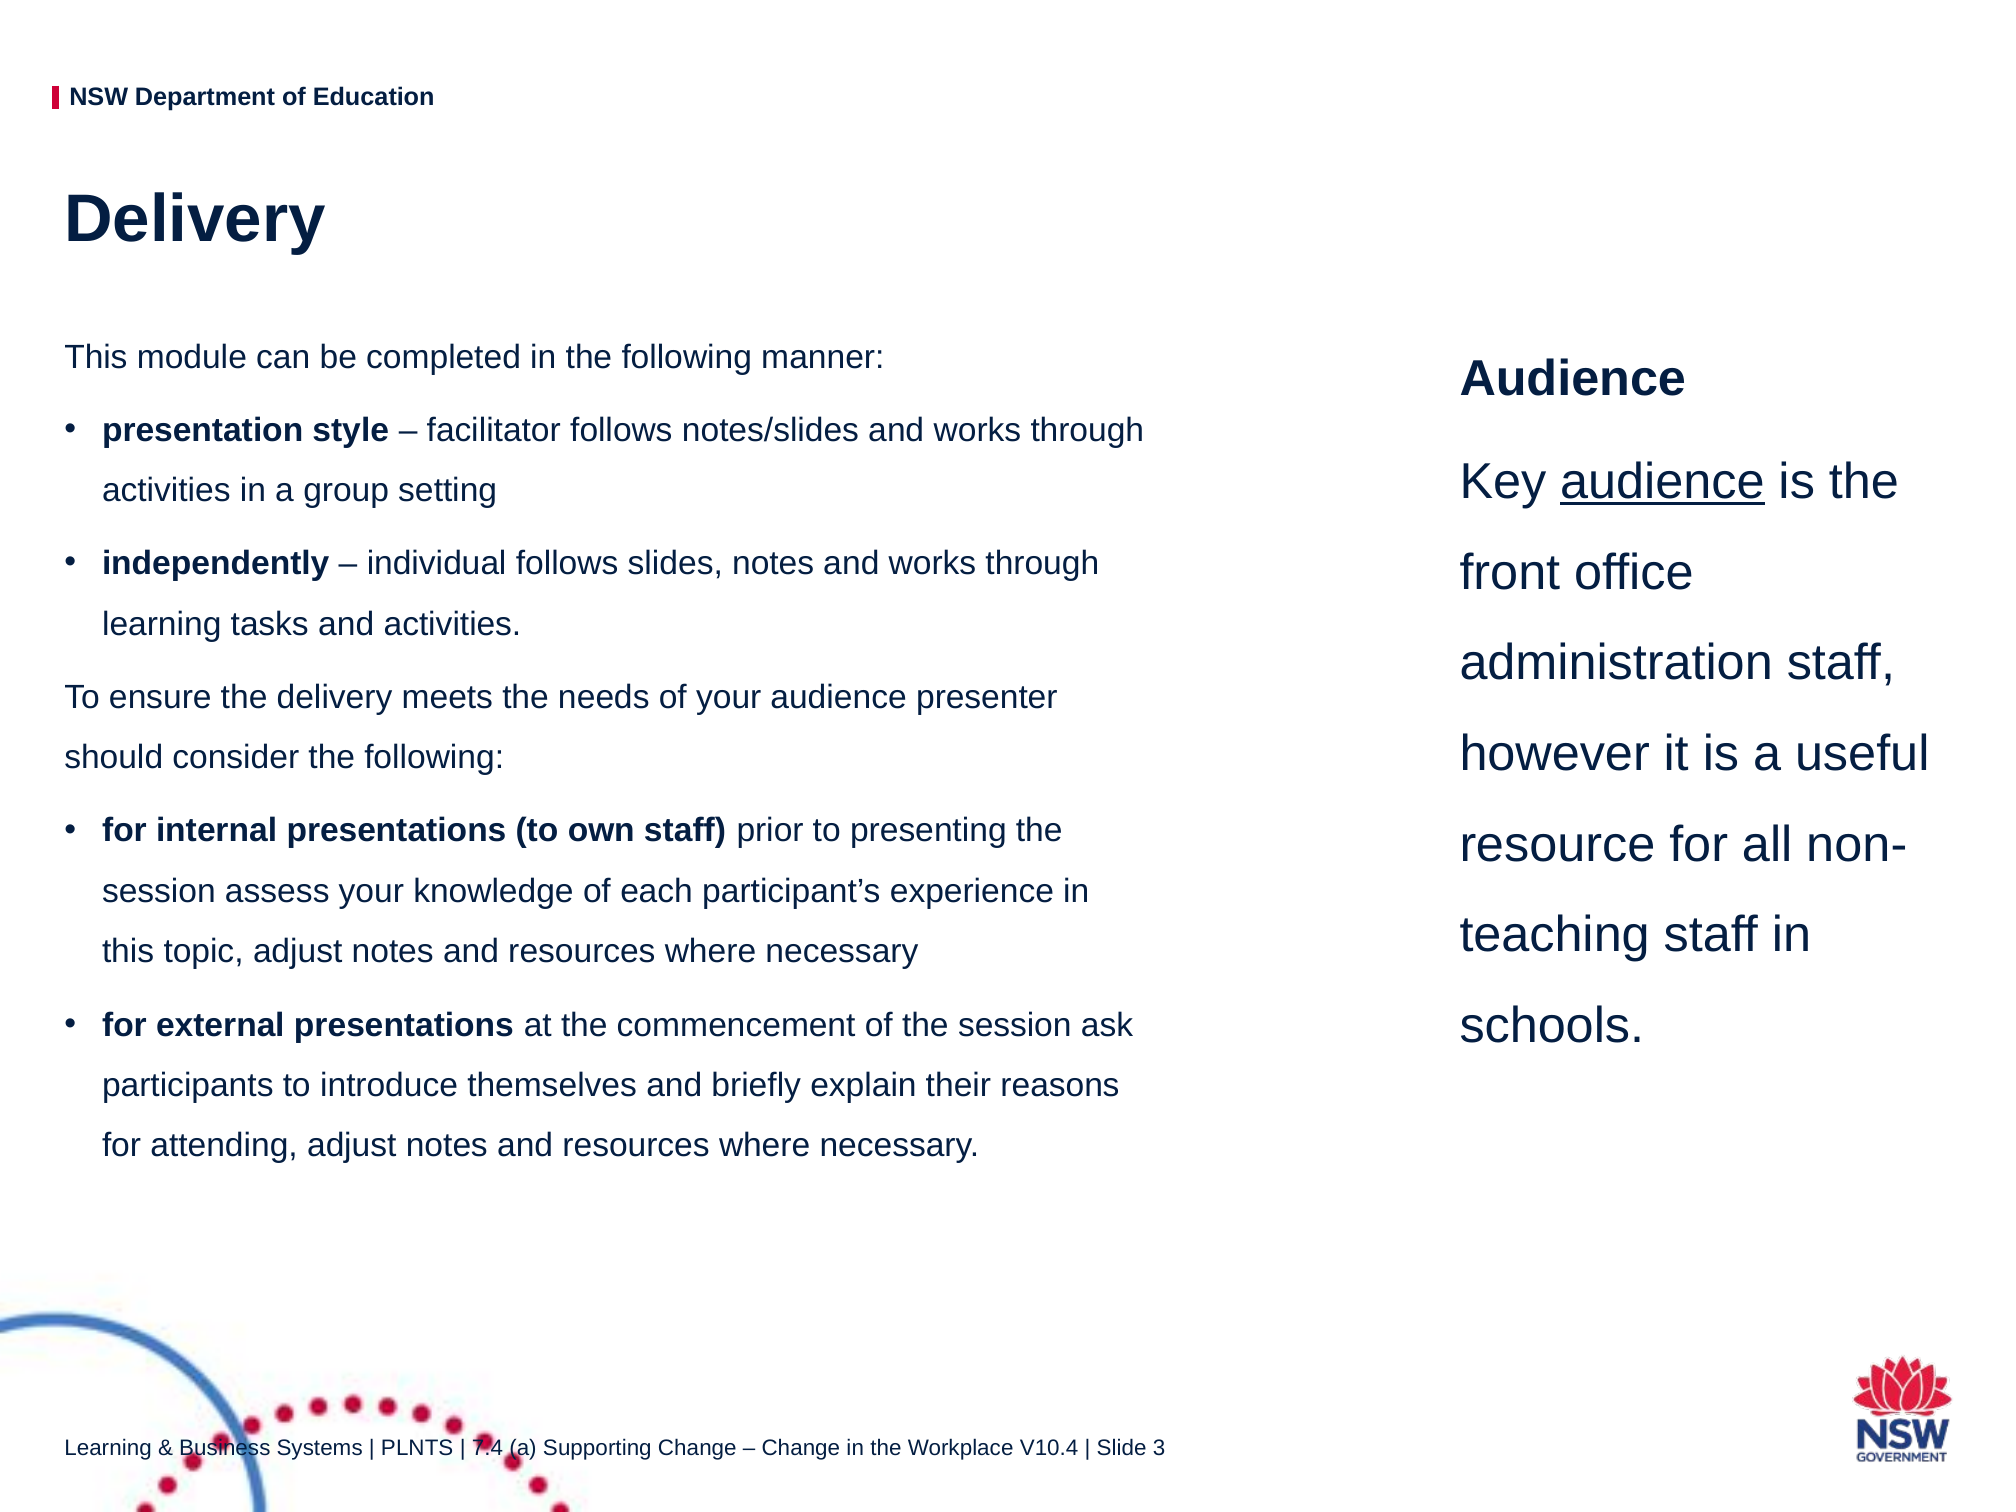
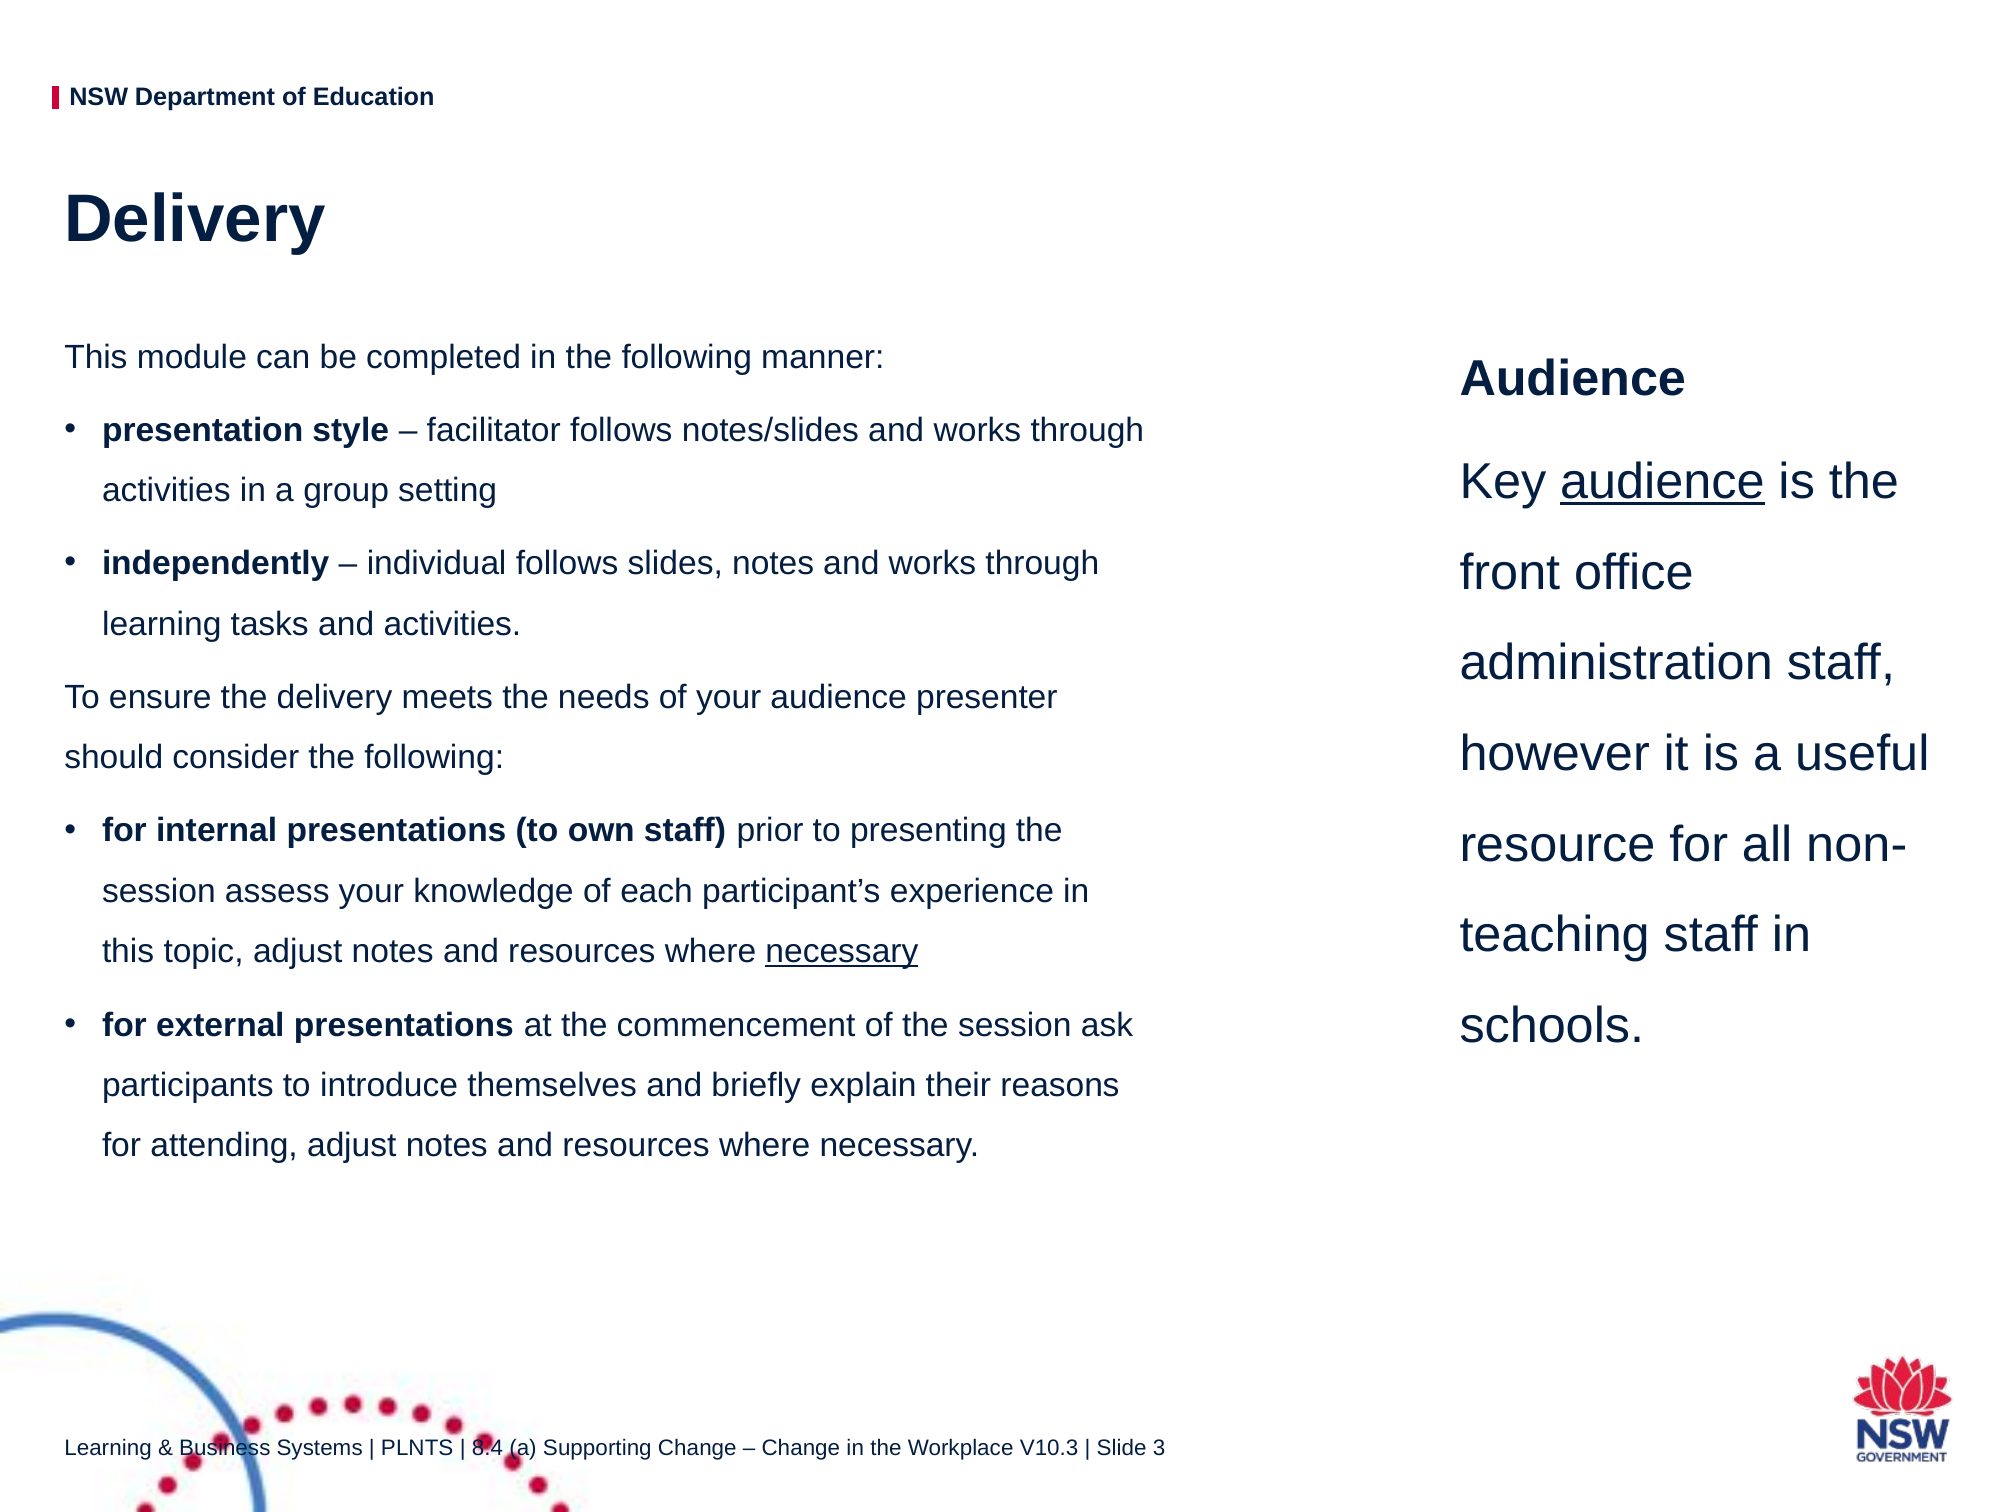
necessary at (842, 952) underline: none -> present
7.4: 7.4 -> 8.4
V10.4: V10.4 -> V10.3
